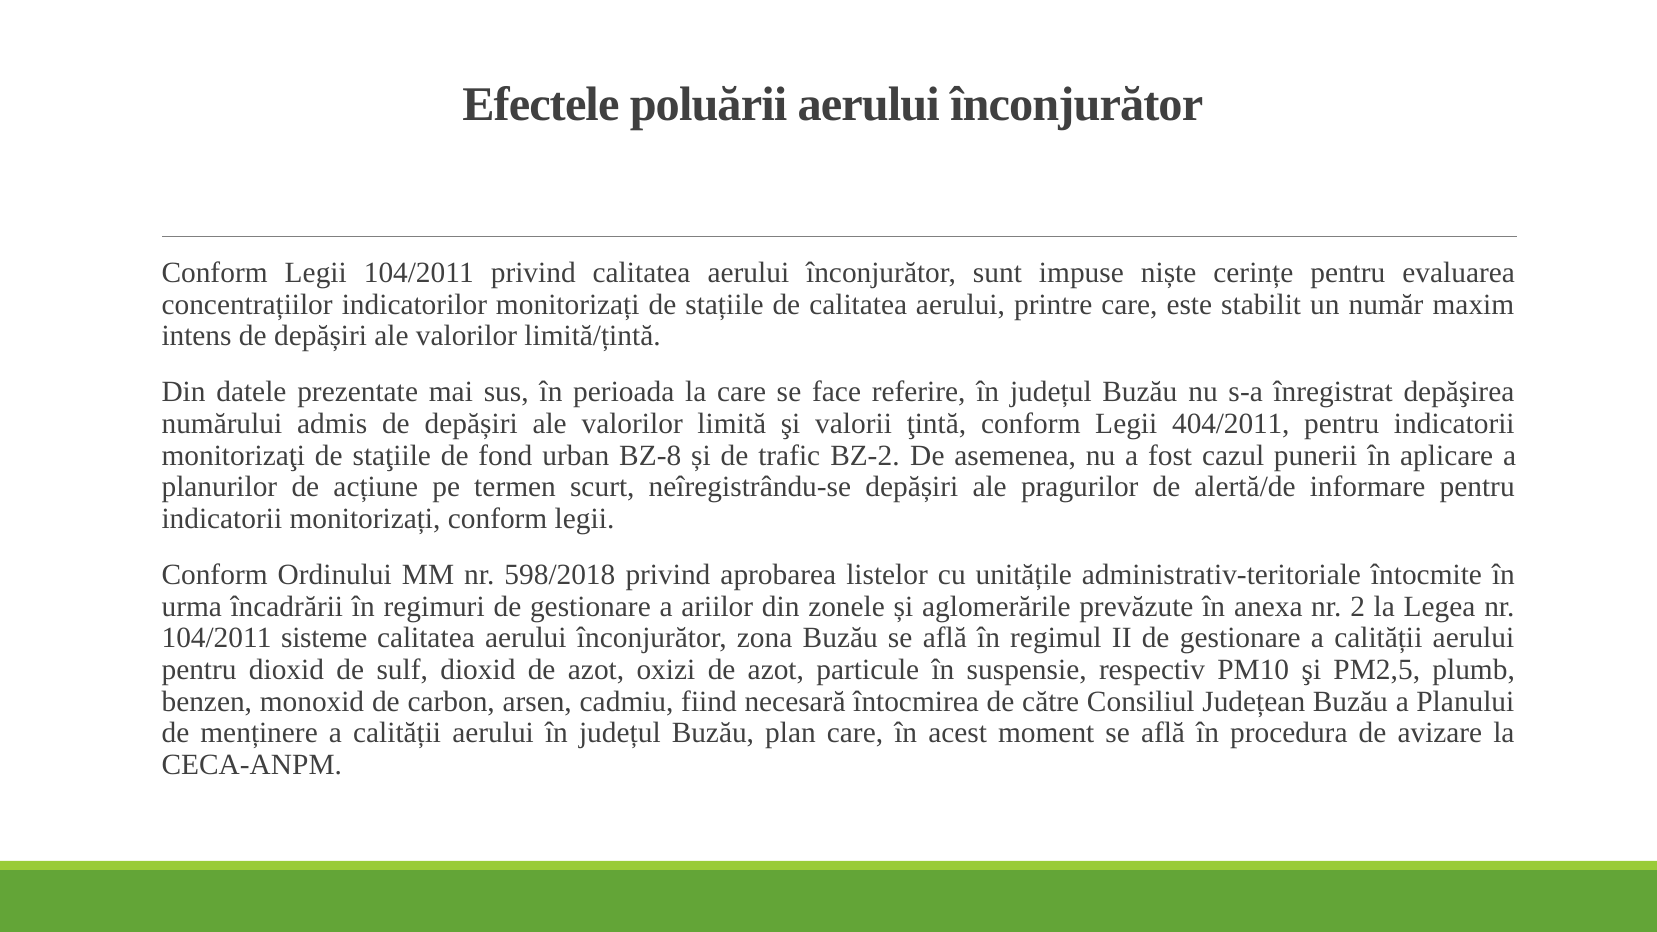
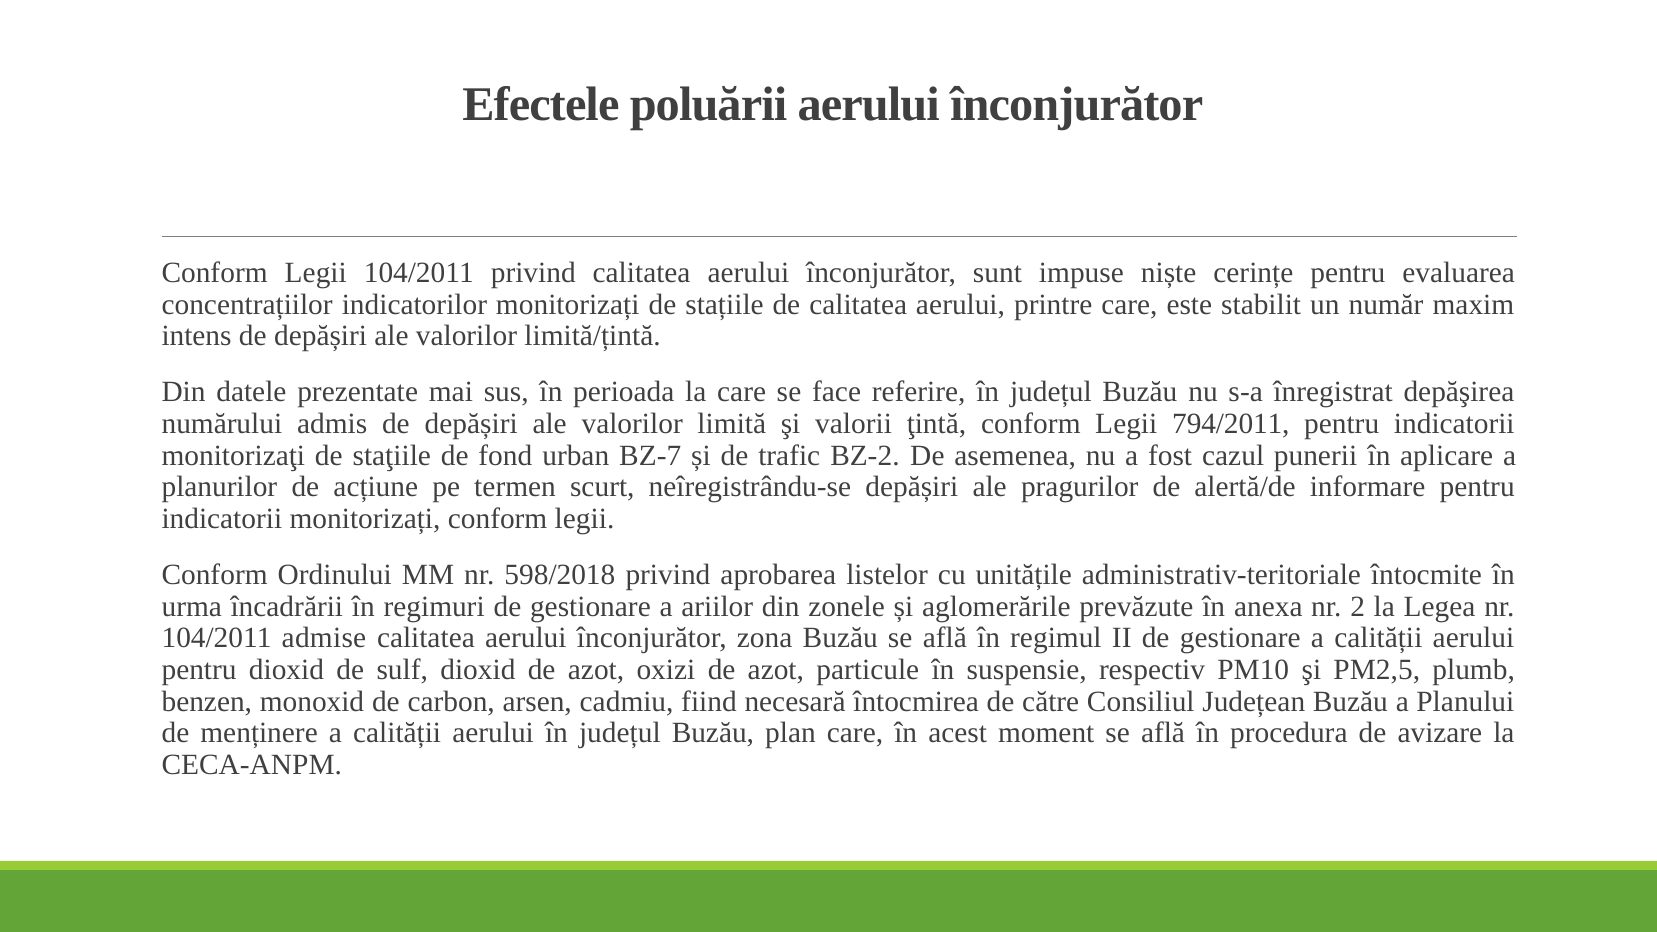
404/2011: 404/2011 -> 794/2011
BZ-8: BZ-8 -> BZ-7
sisteme: sisteme -> admise
